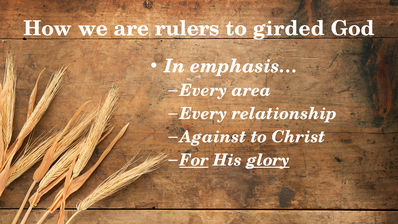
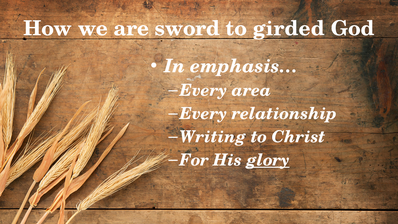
rulers: rulers -> sword
Against: Against -> Writing
For underline: present -> none
